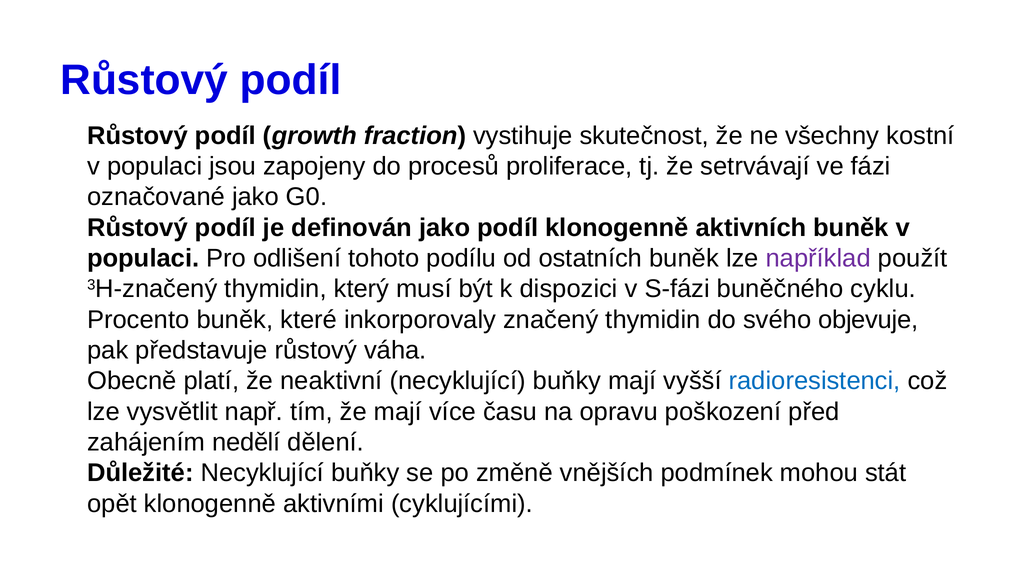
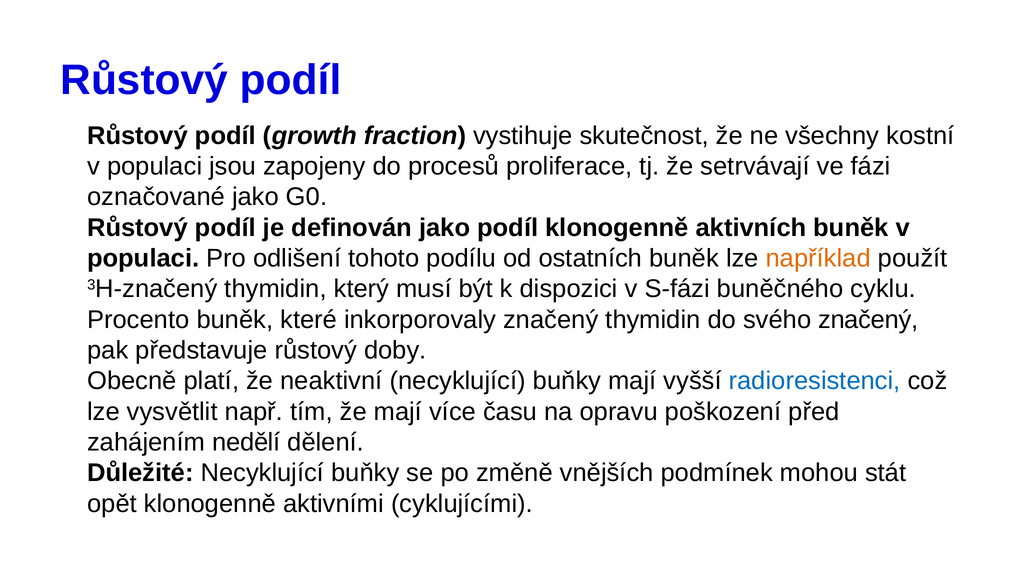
například colour: purple -> orange
svého objevuje: objevuje -> značený
váha: váha -> doby
